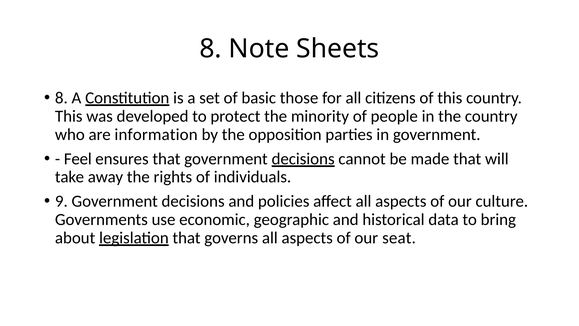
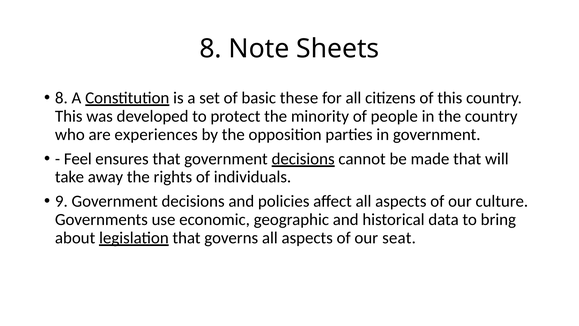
those: those -> these
information: information -> experiences
